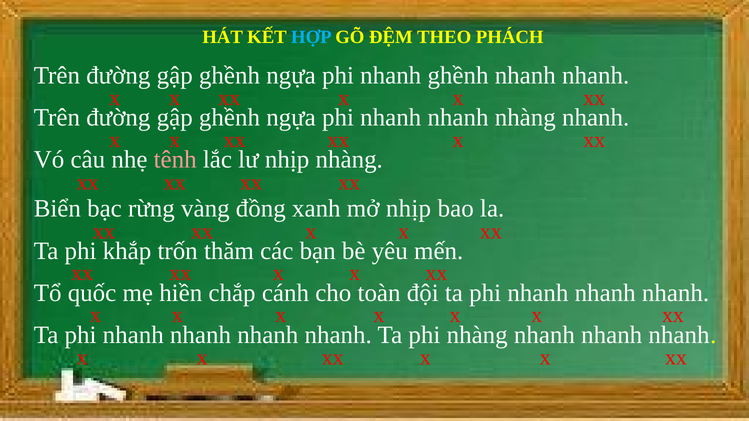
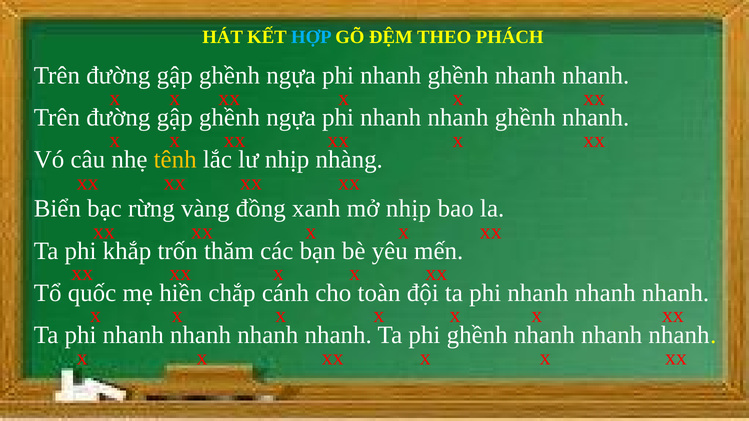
nhanh nhanh nhàng: nhàng -> ghềnh
tênh colour: pink -> yellow
phi nhàng: nhàng -> ghềnh
